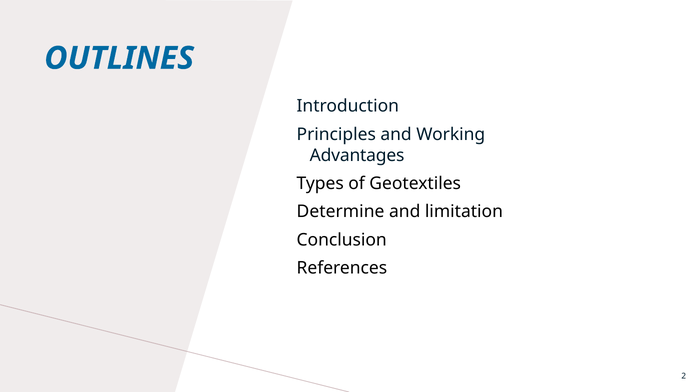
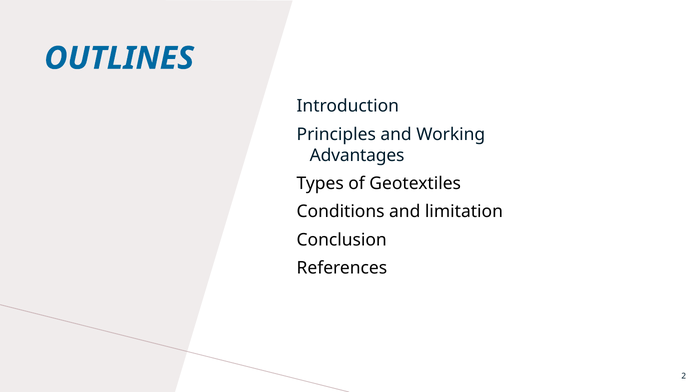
Determine: Determine -> Conditions
